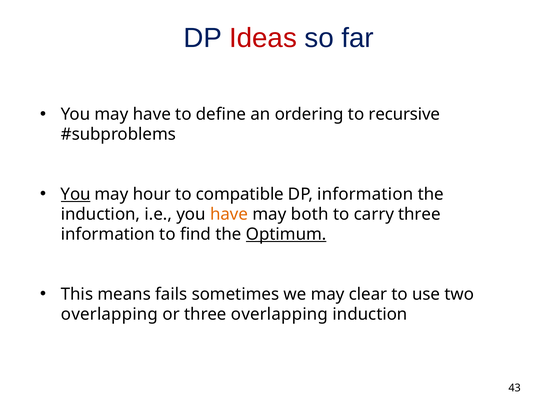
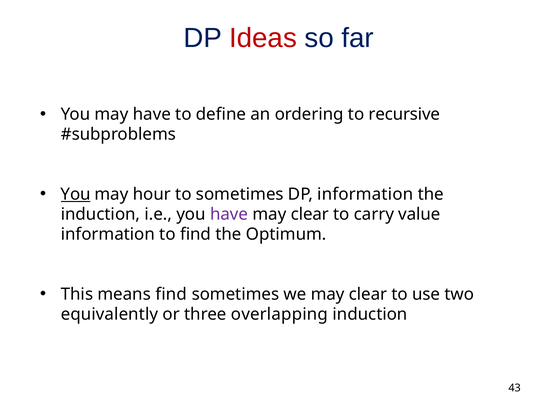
to compatible: compatible -> sometimes
have at (229, 215) colour: orange -> purple
both at (310, 215): both -> clear
carry three: three -> value
Optimum underline: present -> none
means fails: fails -> find
overlapping at (109, 315): overlapping -> equivalently
